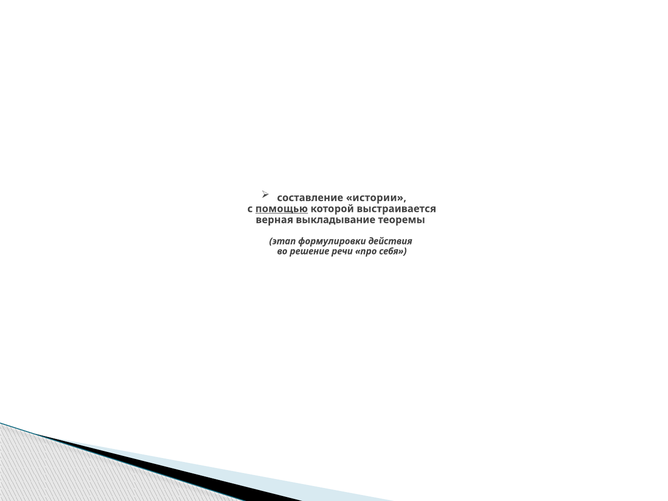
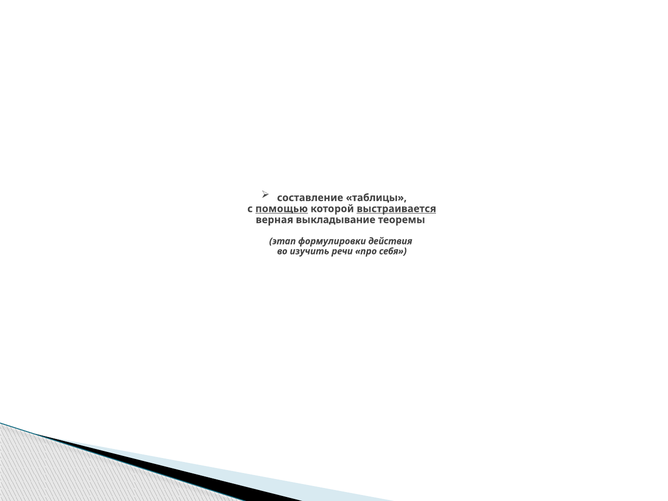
истории: истории -> таблицы
выстраивается underline: none -> present
решение: решение -> изучить
